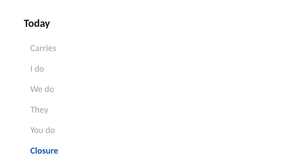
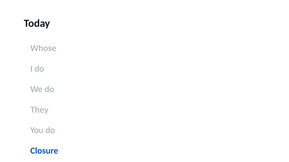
Carries: Carries -> Whose
